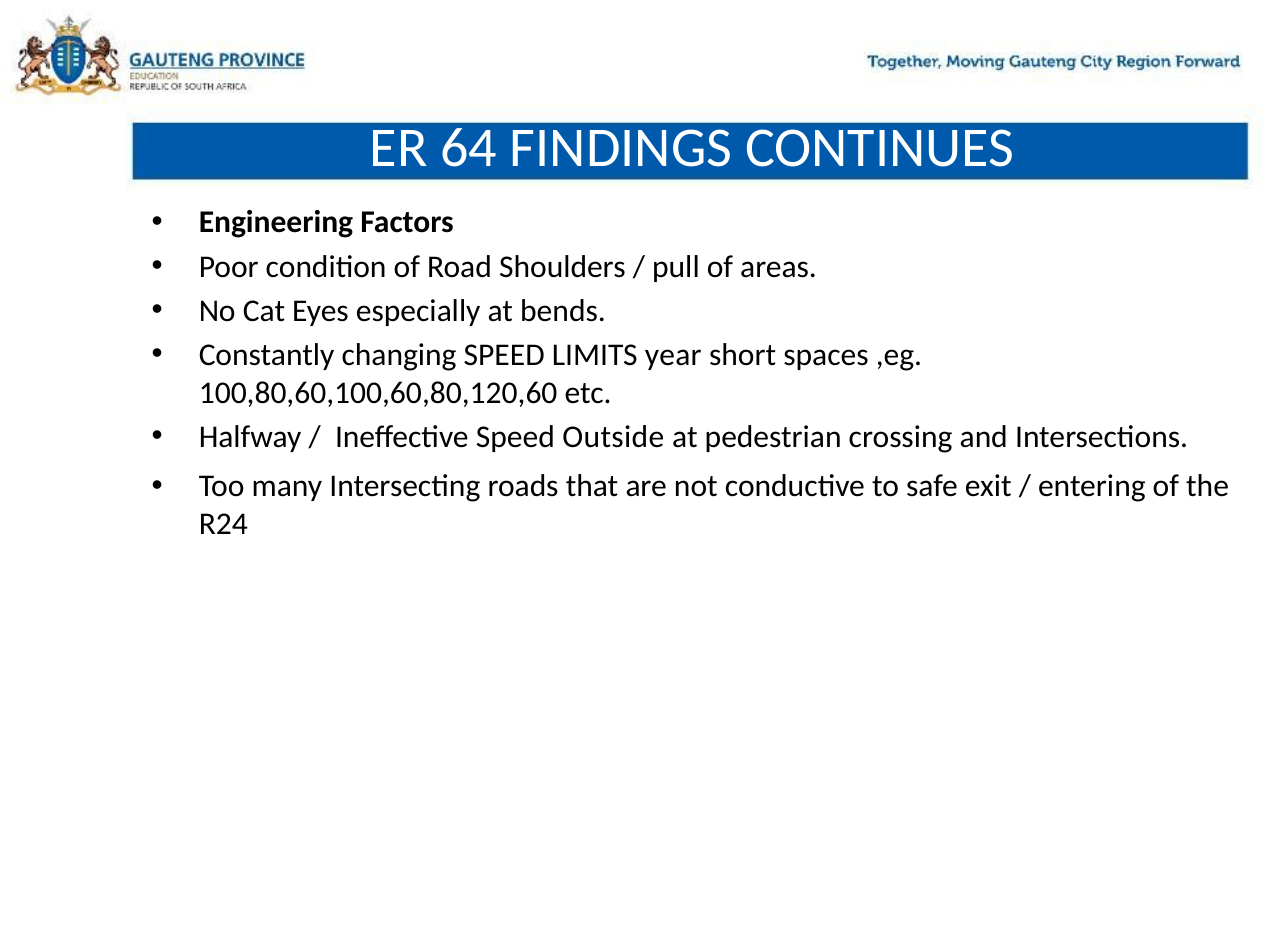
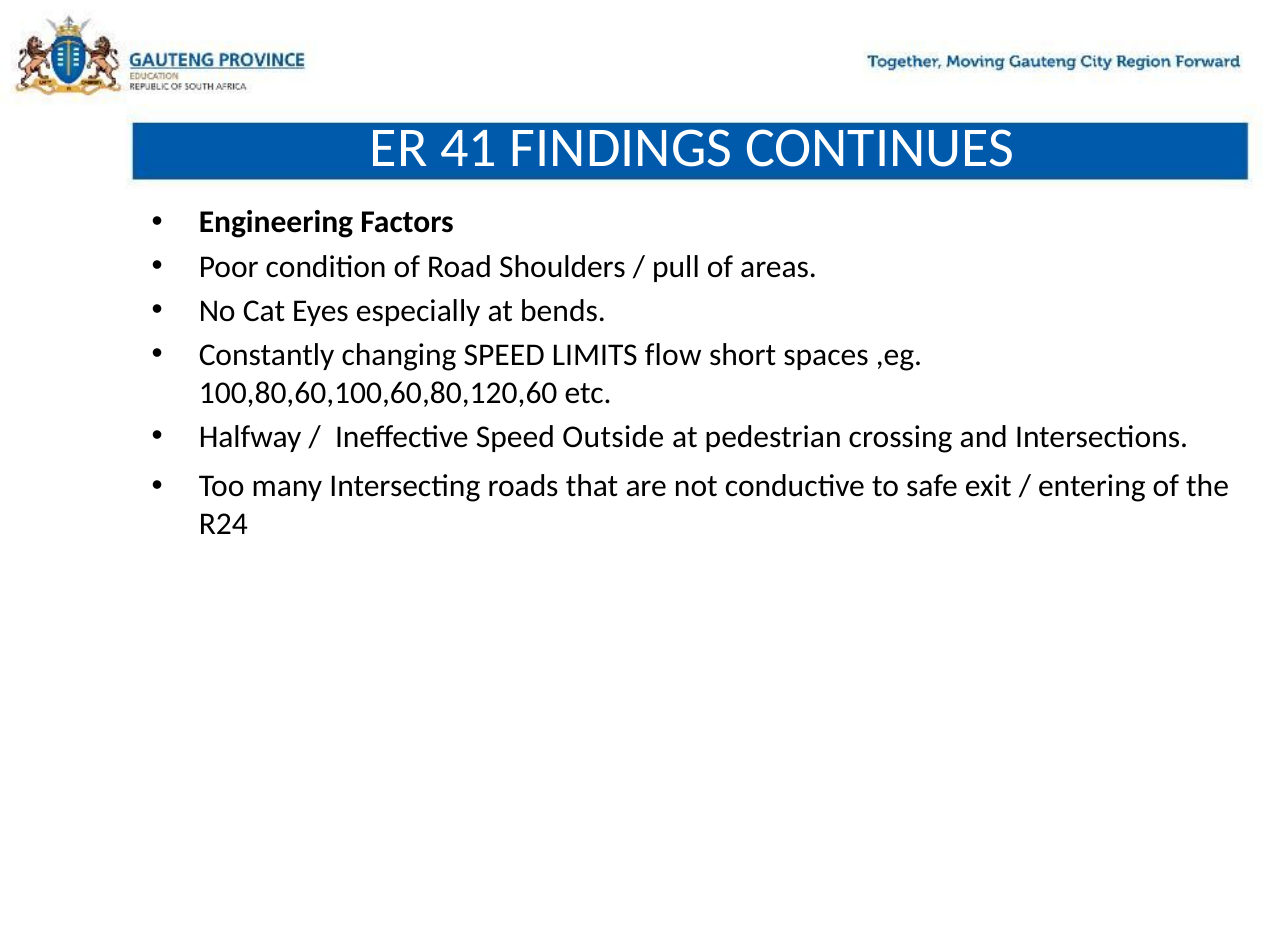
64: 64 -> 41
year: year -> flow
